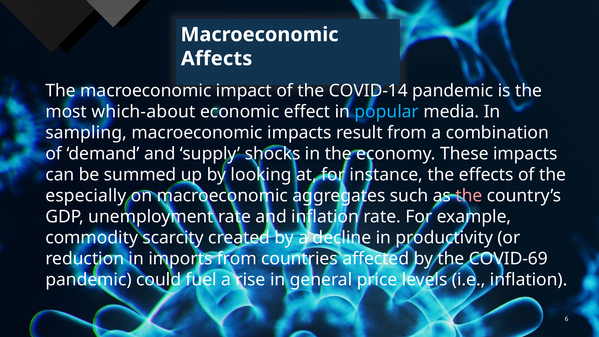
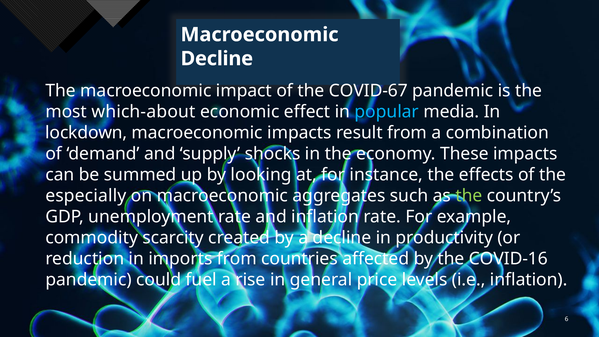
Affects at (217, 59): Affects -> Decline
COVID-14: COVID-14 -> COVID-67
sampling: sampling -> lockdown
the at (469, 196) colour: pink -> light green
COVID-69: COVID-69 -> COVID-16
